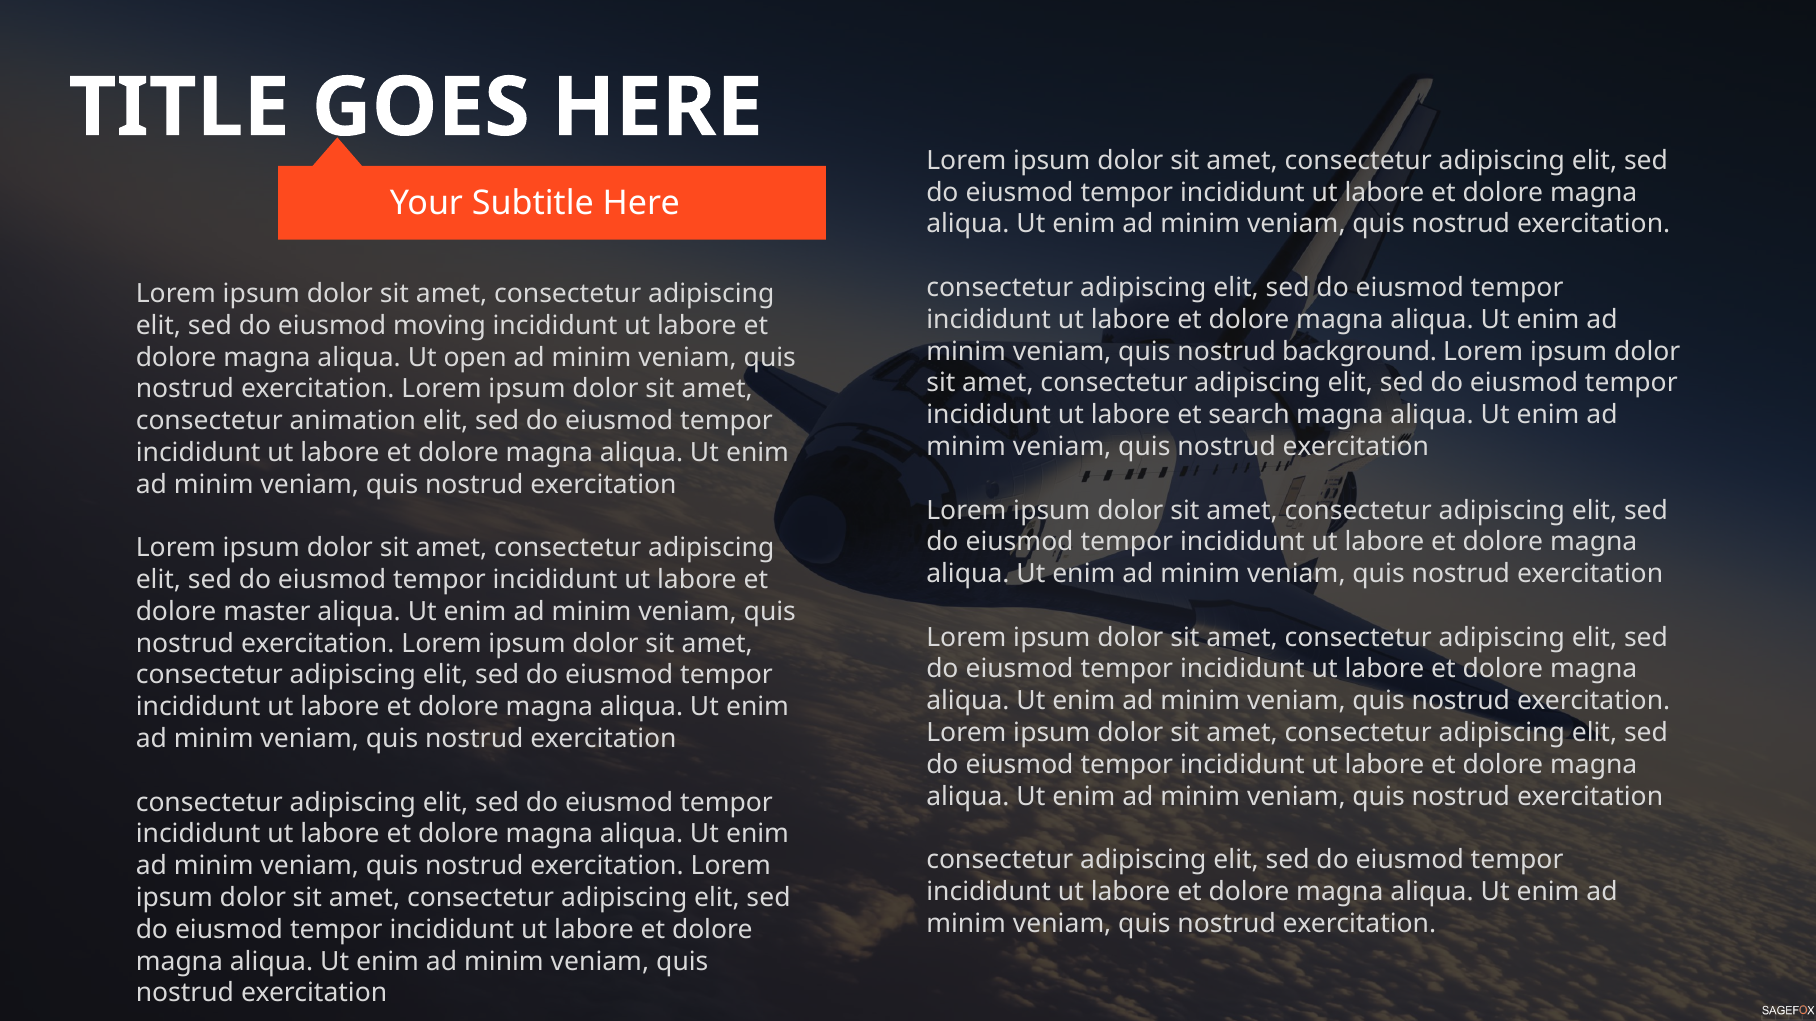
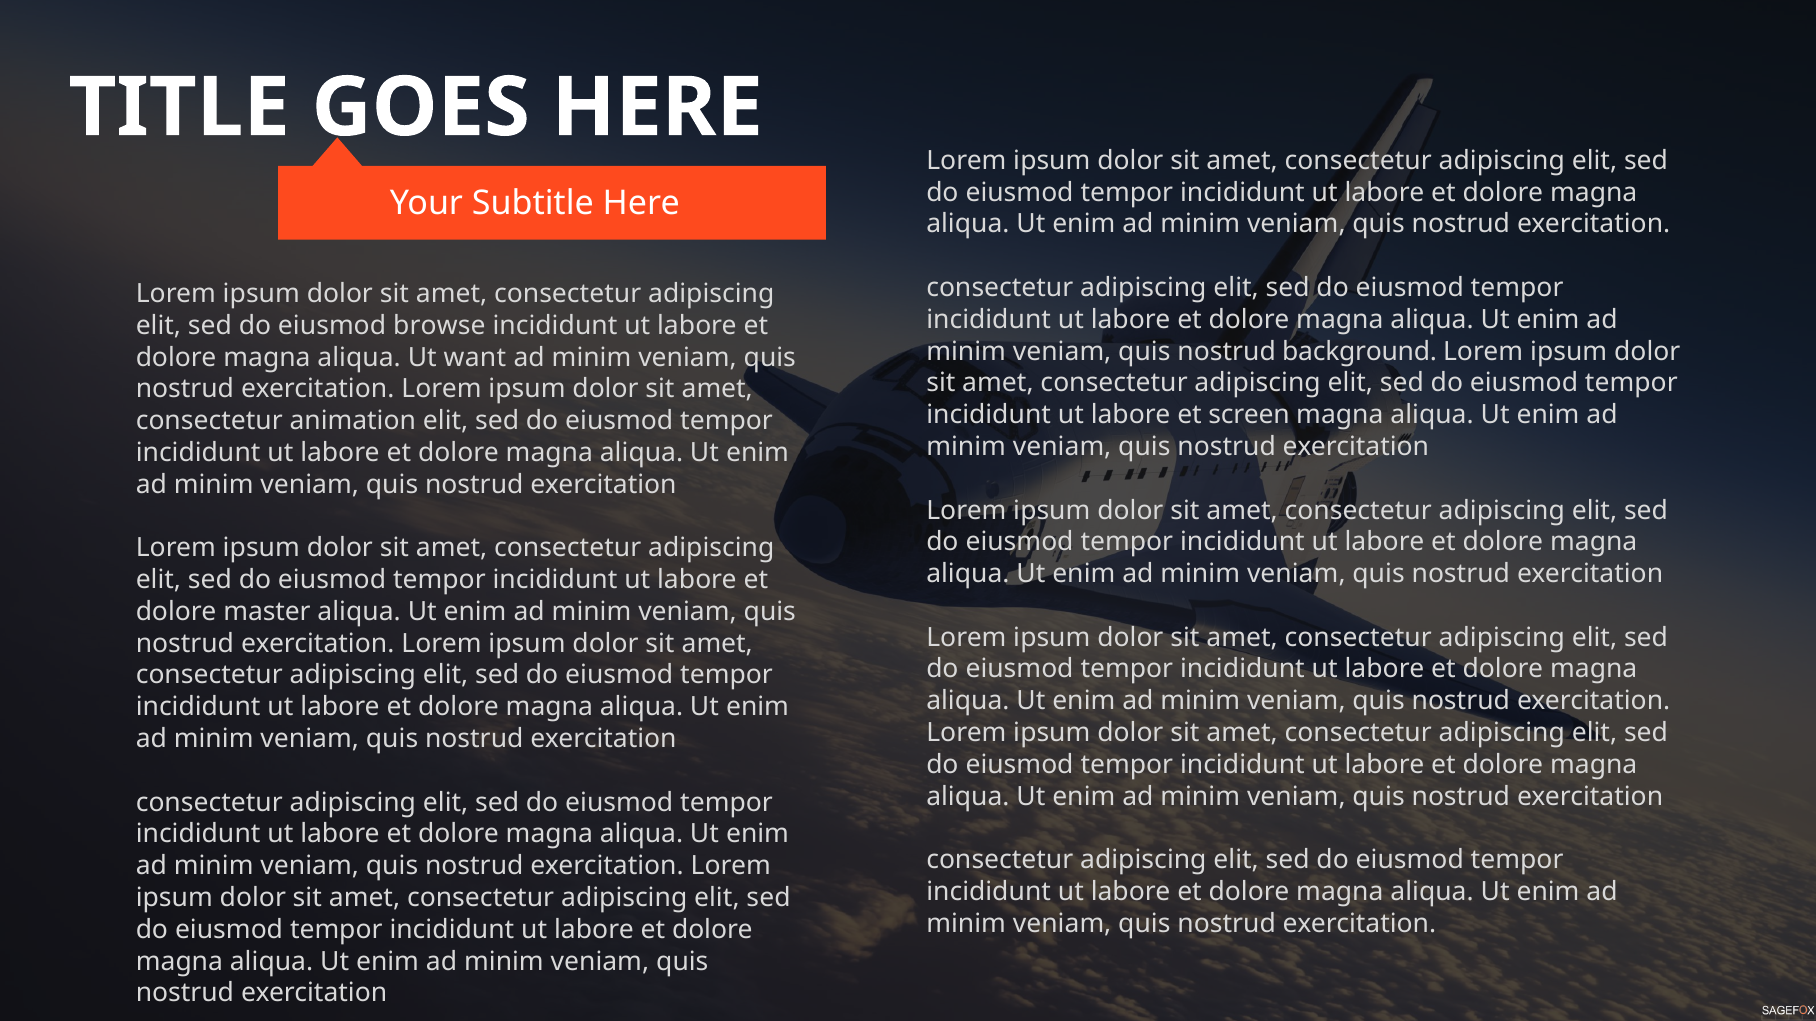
moving: moving -> browse
open: open -> want
search: search -> screen
